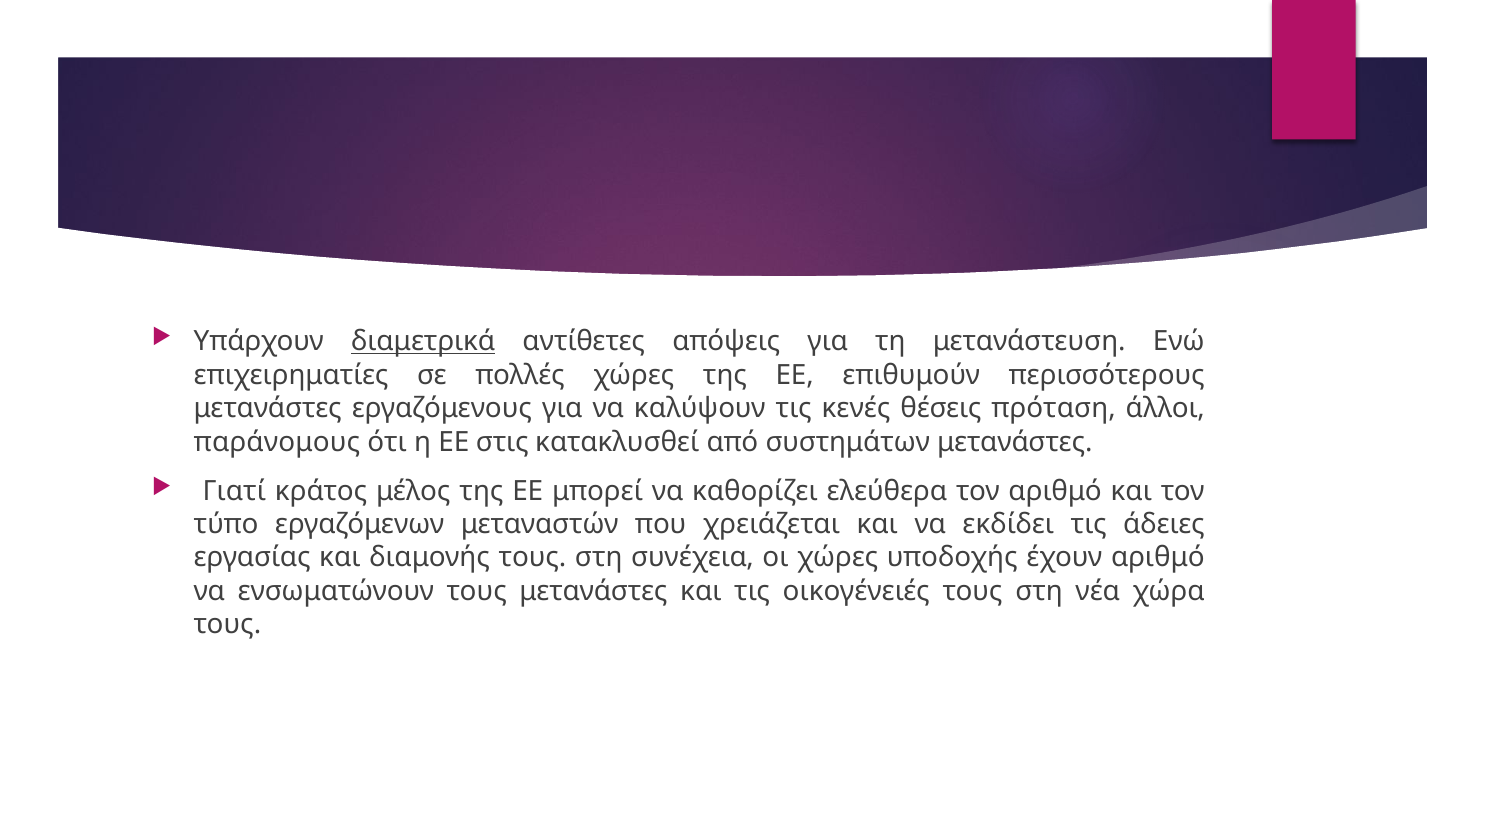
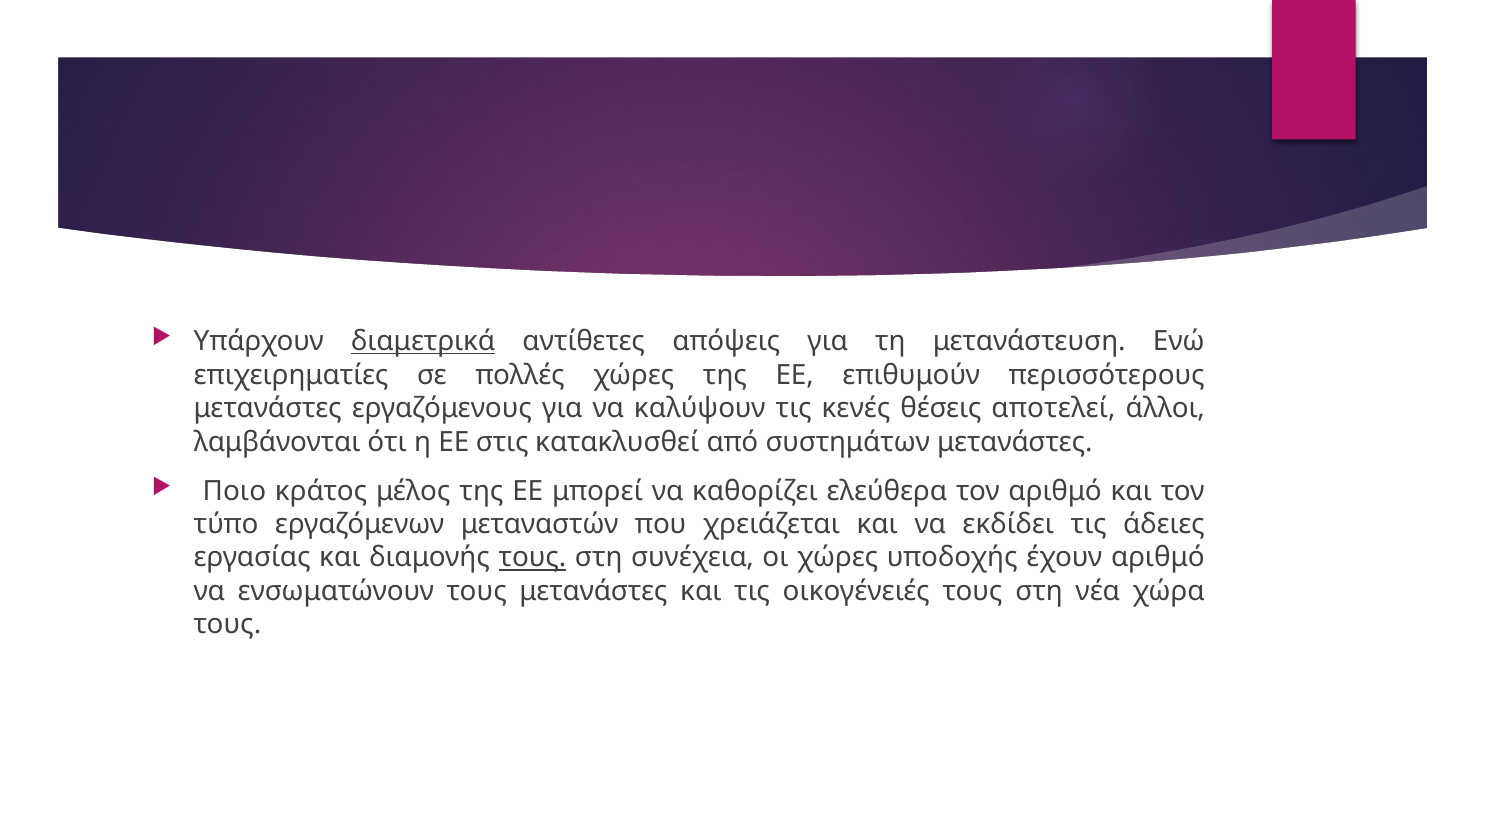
πρόταση: πρόταση -> αποτελεί
παράνομους: παράνομους -> λαμβάνονται
Γιατί: Γιατί -> Ποιο
τους at (532, 558) underline: none -> present
